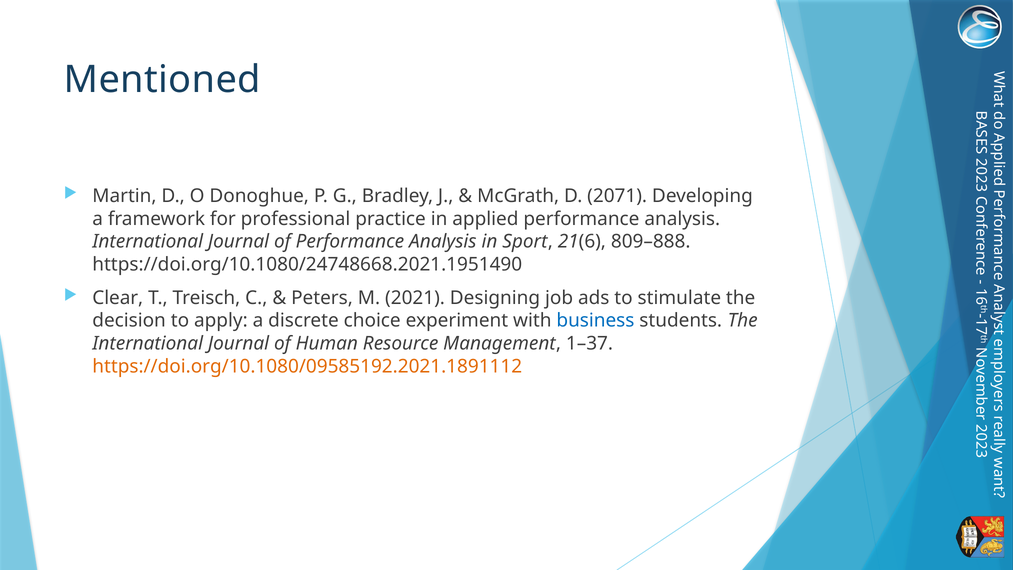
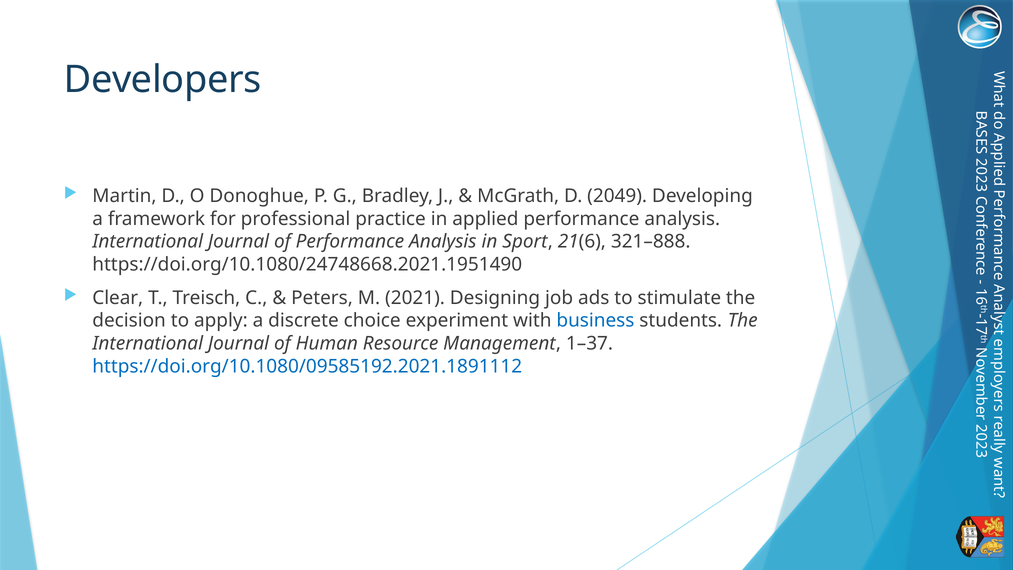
Mentioned: Mentioned -> Developers
2071: 2071 -> 2049
809–888: 809–888 -> 321–888
https://doi.org/10.1080/09585192.2021.1891112 colour: orange -> blue
